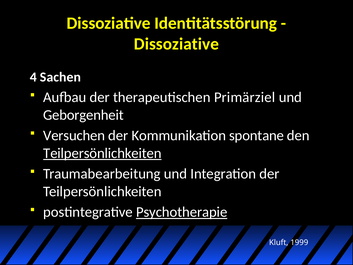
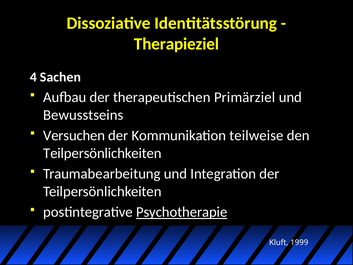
Dissoziative at (176, 44): Dissoziative -> Therapieziel
Geborgenheit: Geborgenheit -> Bewusstseins
spontane: spontane -> teilweise
Teilpersönlichkeiten at (102, 153) underline: present -> none
